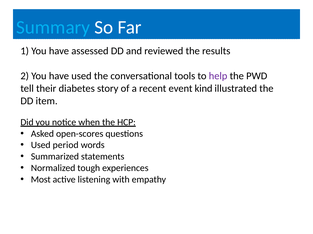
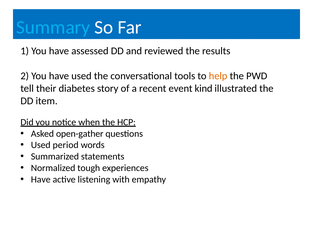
help colour: purple -> orange
open-scores: open-scores -> open-gather
Most at (41, 180): Most -> Have
